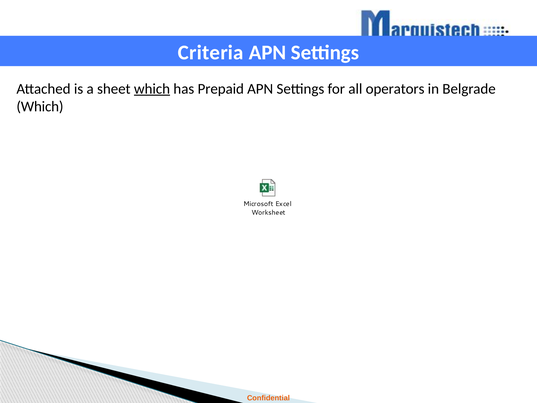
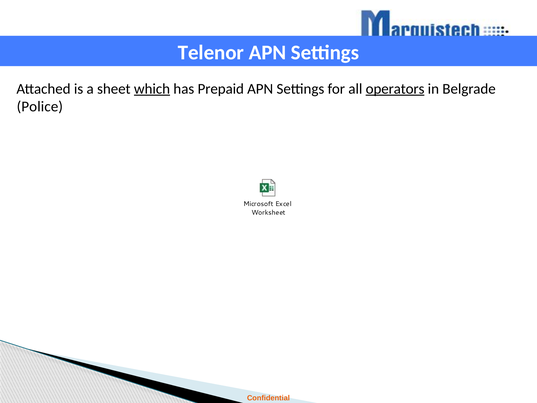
Criteria: Criteria -> Telenor
operators underline: none -> present
Which at (40, 107): Which -> Police
